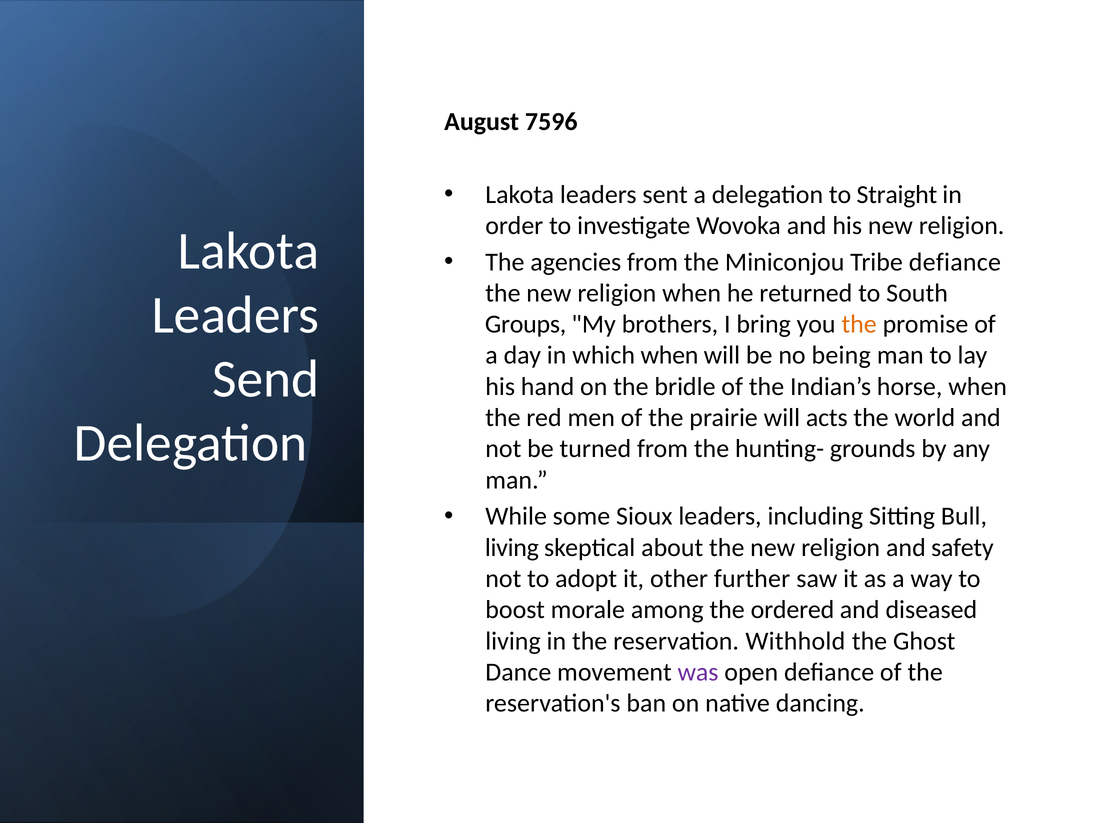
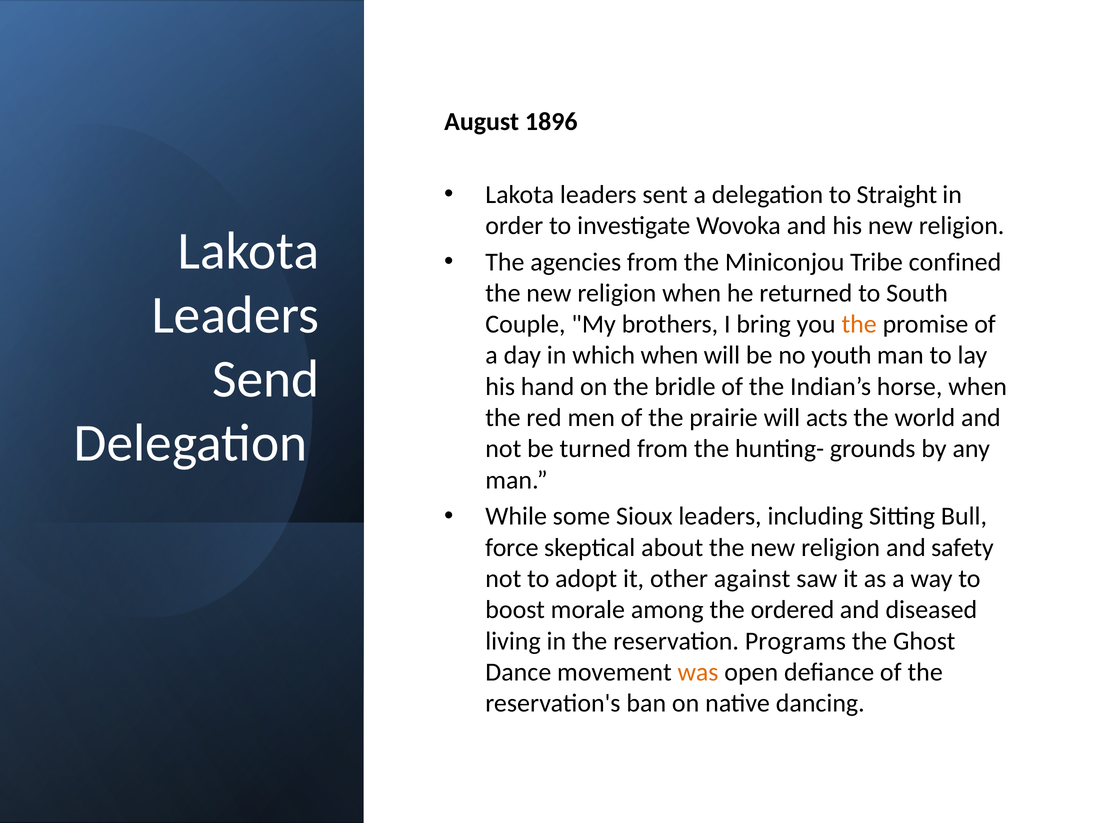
7596: 7596 -> 1896
Tribe defiance: defiance -> confined
Groups: Groups -> Couple
being: being -> youth
living at (512, 548): living -> force
further: further -> against
Withhold: Withhold -> Programs
was colour: purple -> orange
